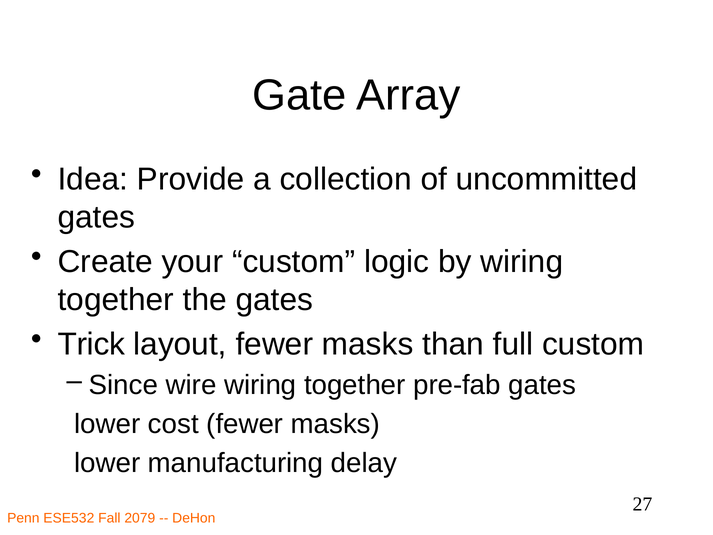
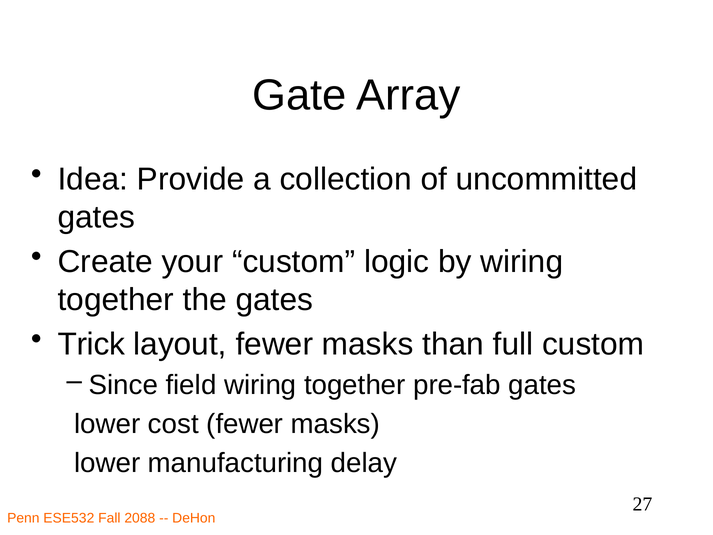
wire: wire -> field
2079: 2079 -> 2088
